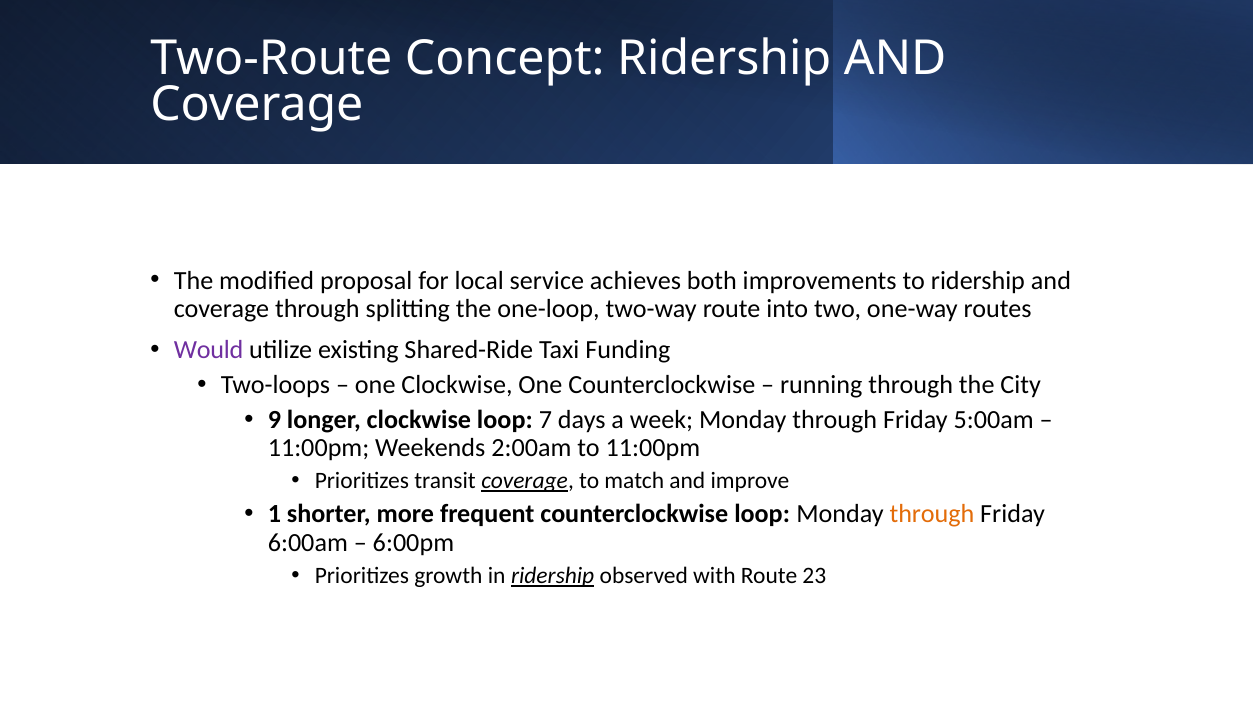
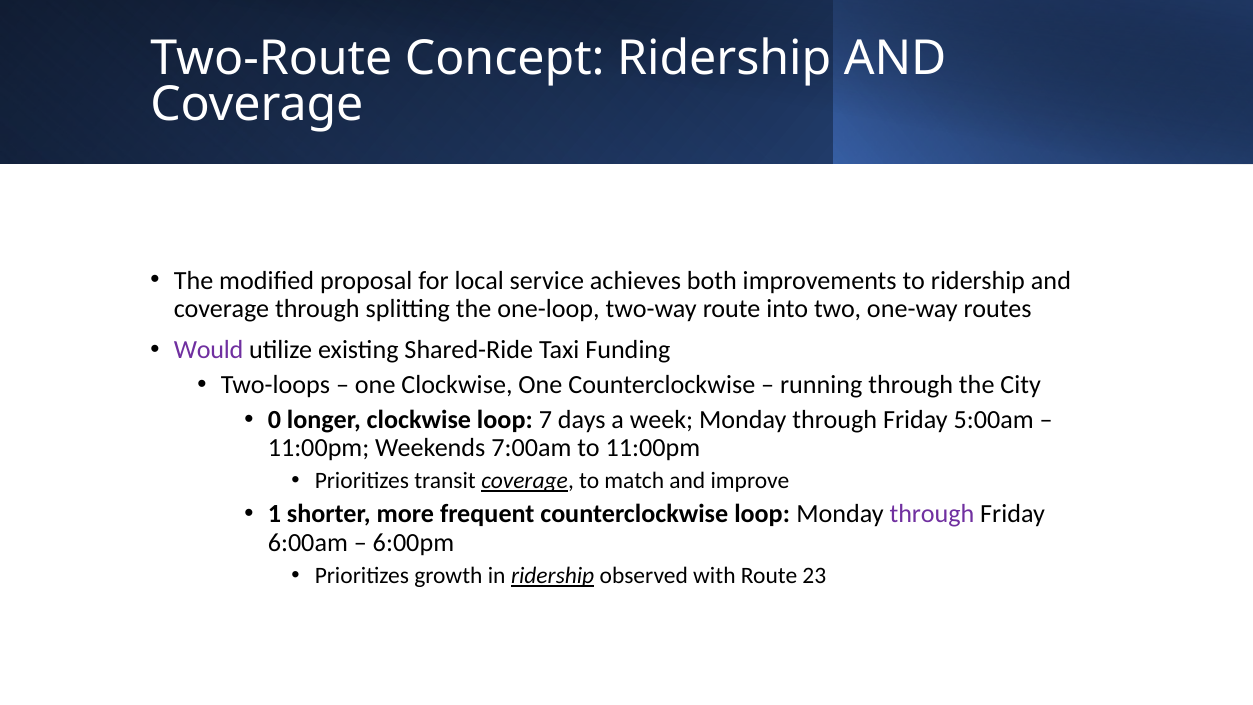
9: 9 -> 0
2:00am: 2:00am -> 7:00am
through at (932, 514) colour: orange -> purple
